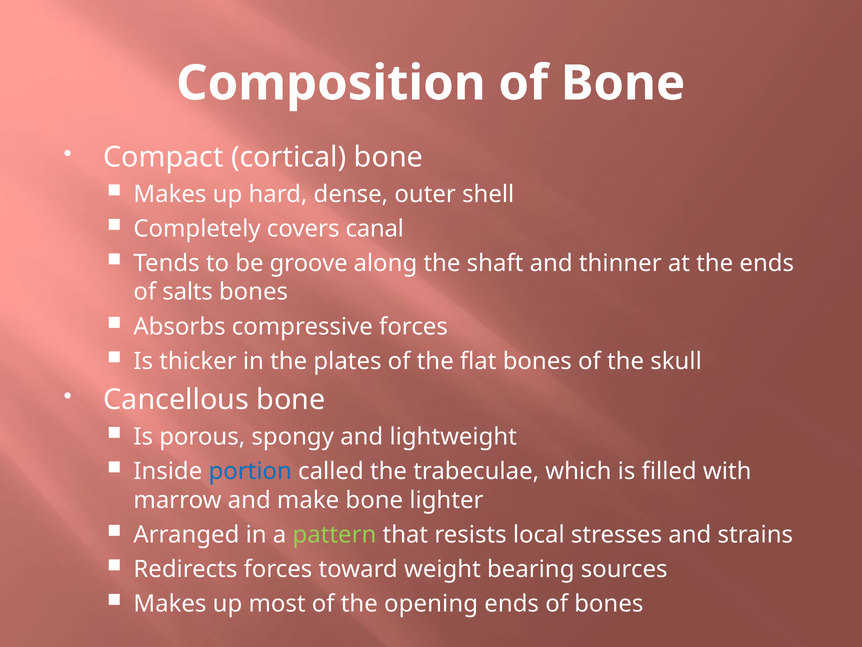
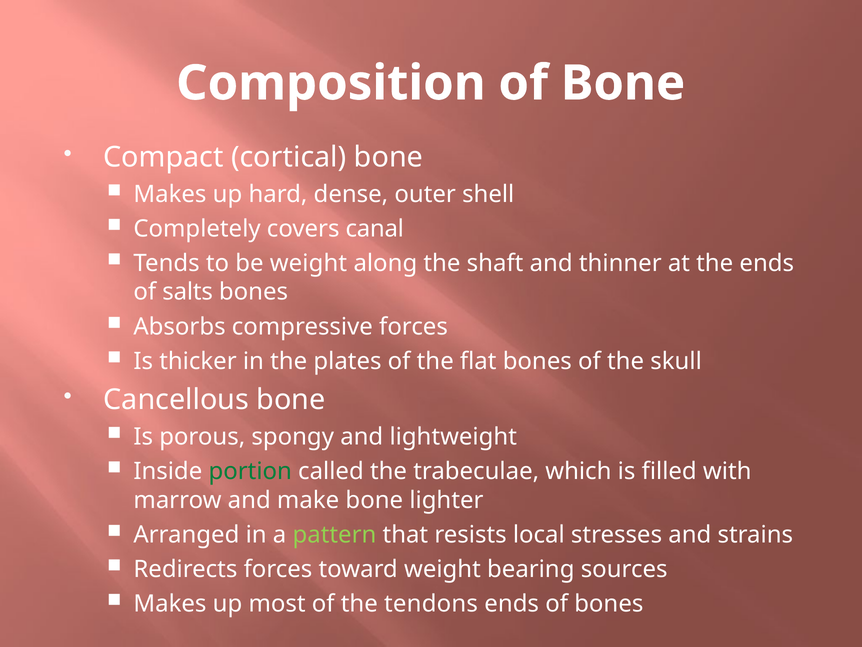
be groove: groove -> weight
portion colour: blue -> green
opening: opening -> tendons
